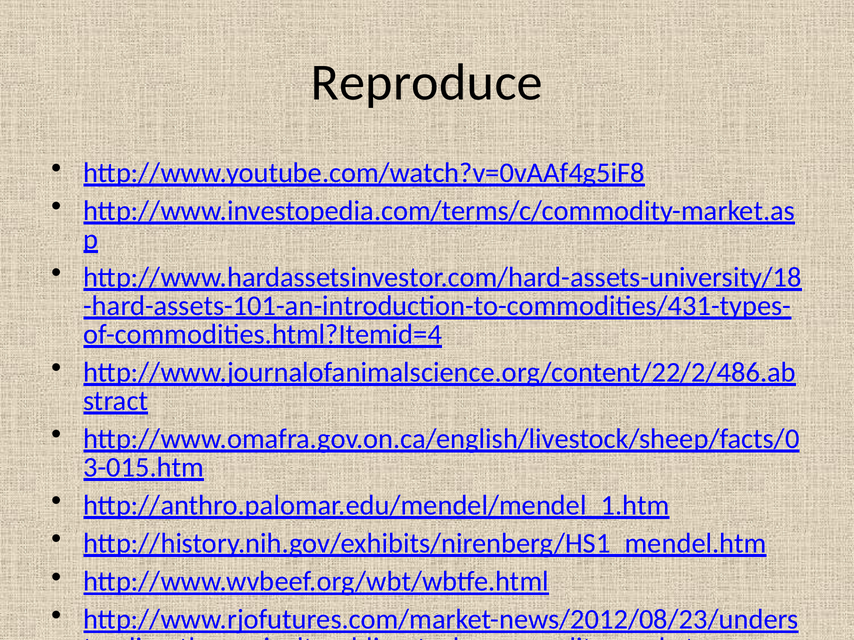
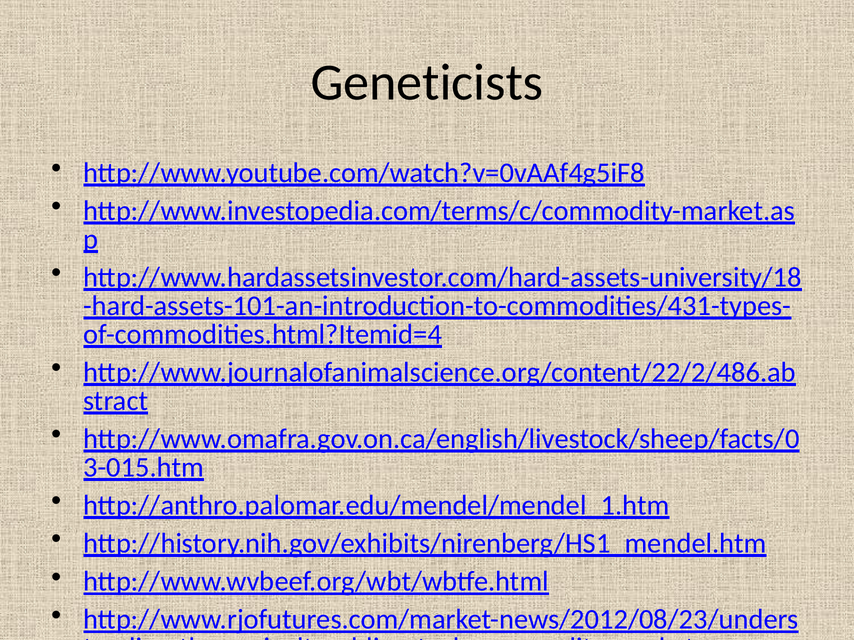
Reproduce: Reproduce -> Geneticists
